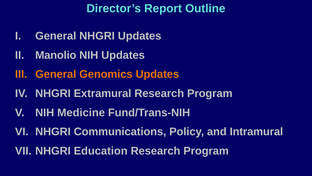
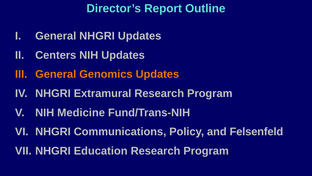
Manolio: Manolio -> Centers
Intramural: Intramural -> Felsenfeld
